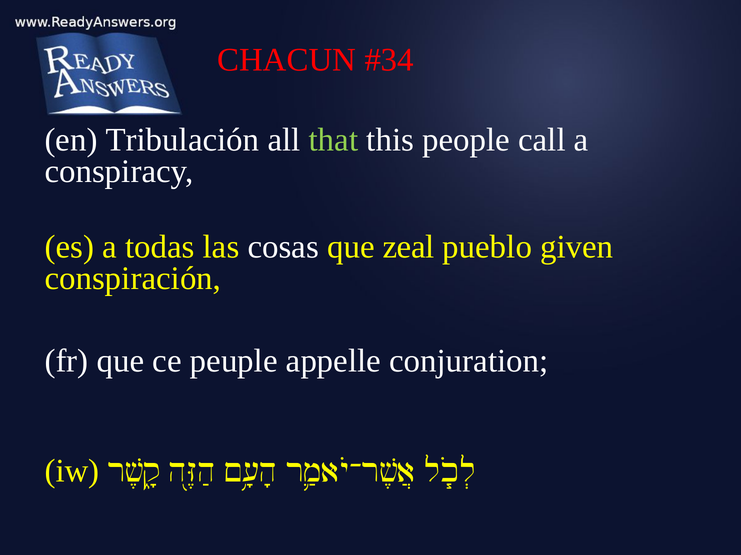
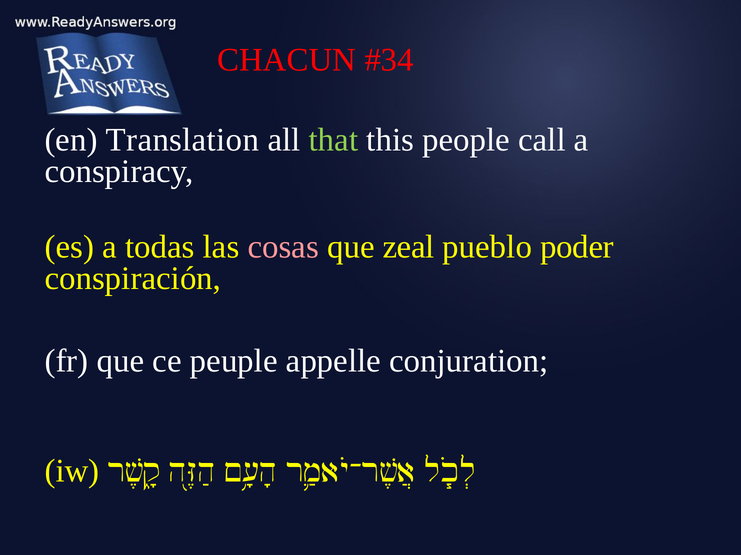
Tribulación: Tribulación -> Translation
cosas colour: white -> pink
given: given -> poder
